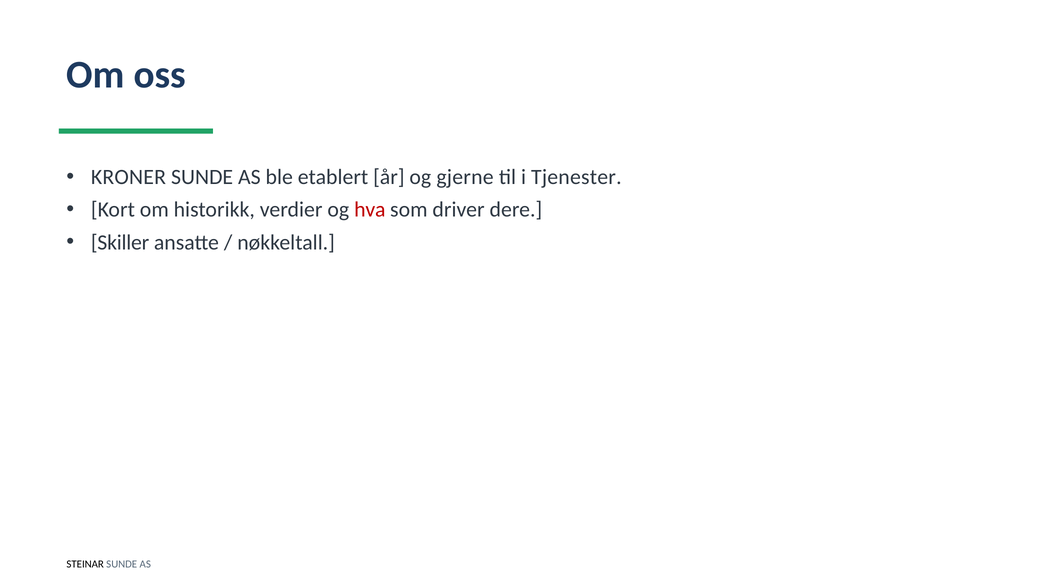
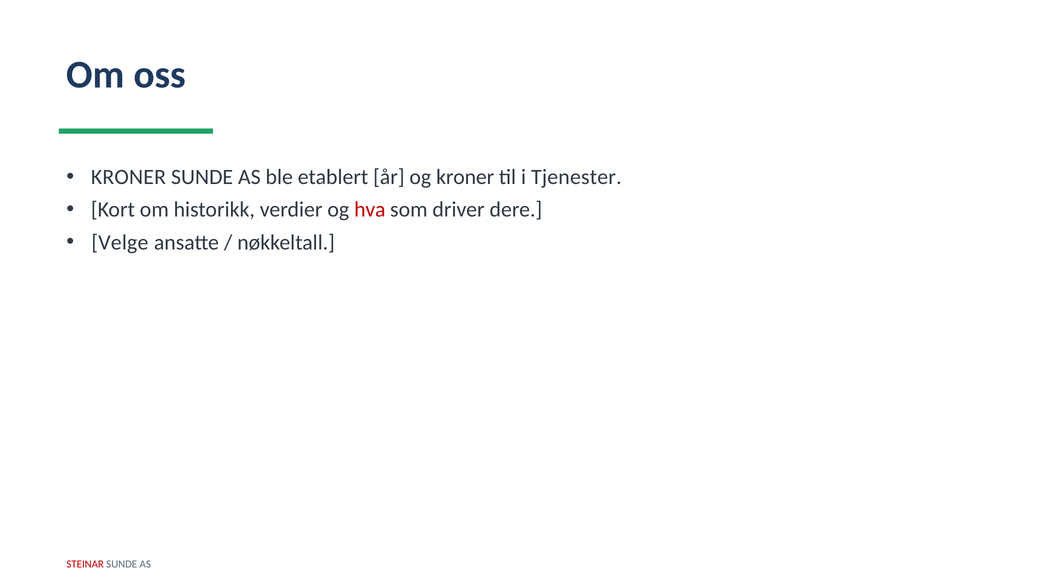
og gjerne: gjerne -> kroner
Skiller: Skiller -> Velge
STEINAR colour: black -> red
